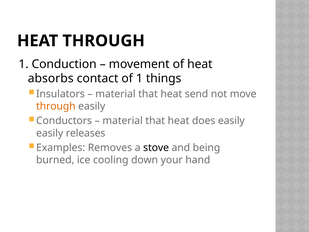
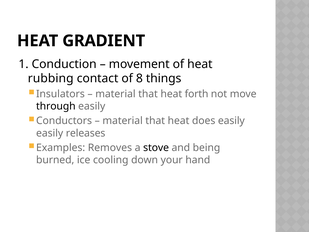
HEAT THROUGH: THROUGH -> GRADIENT
absorbs: absorbs -> rubbing
of 1: 1 -> 8
send: send -> forth
through at (56, 106) colour: orange -> black
